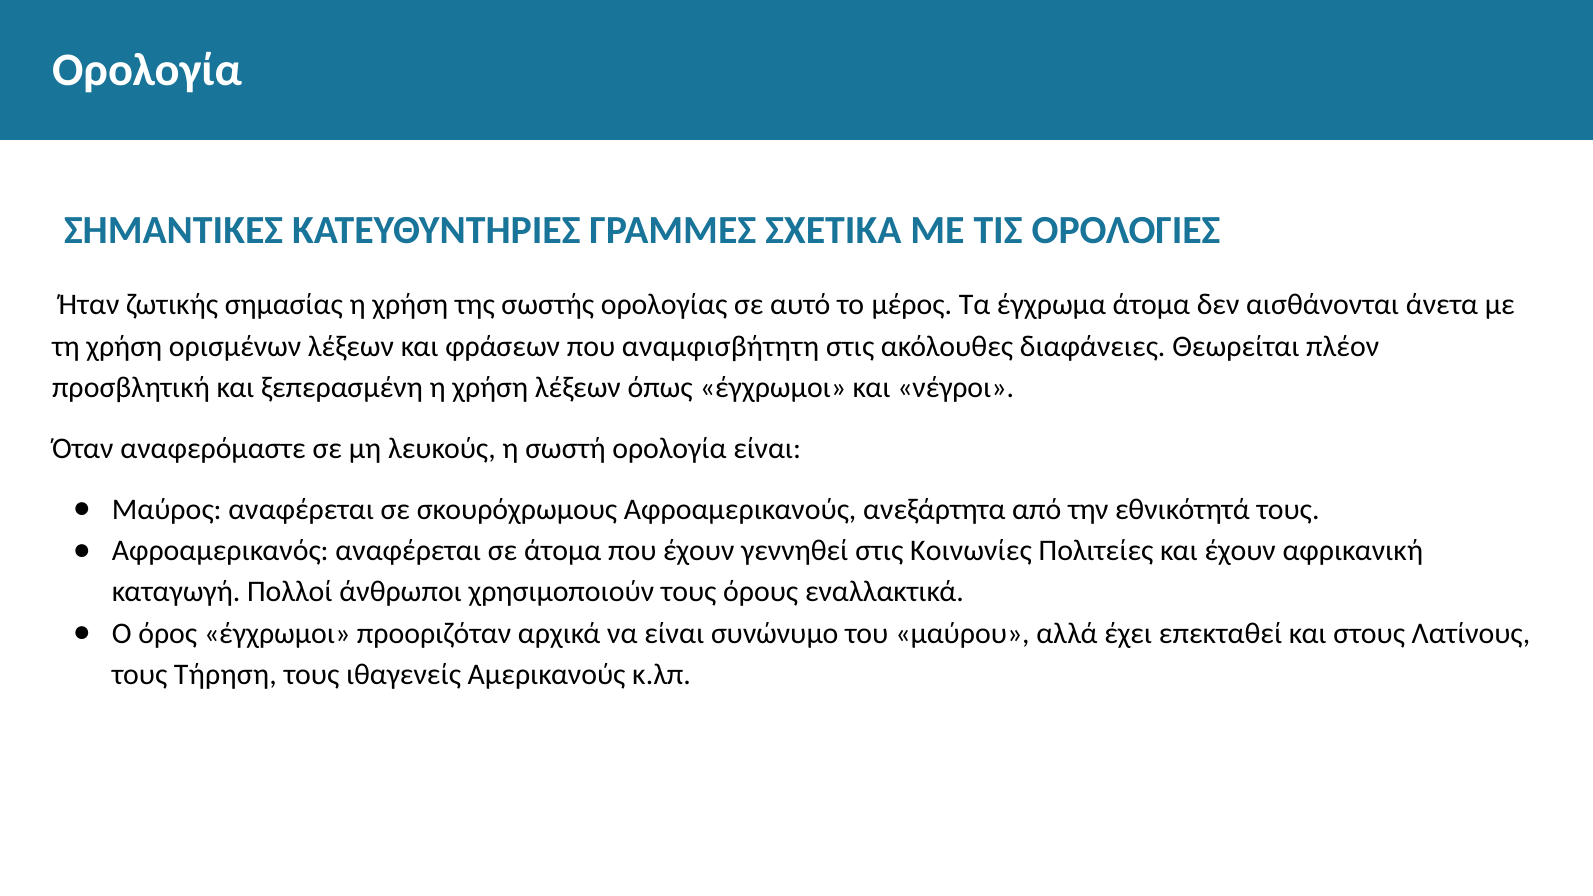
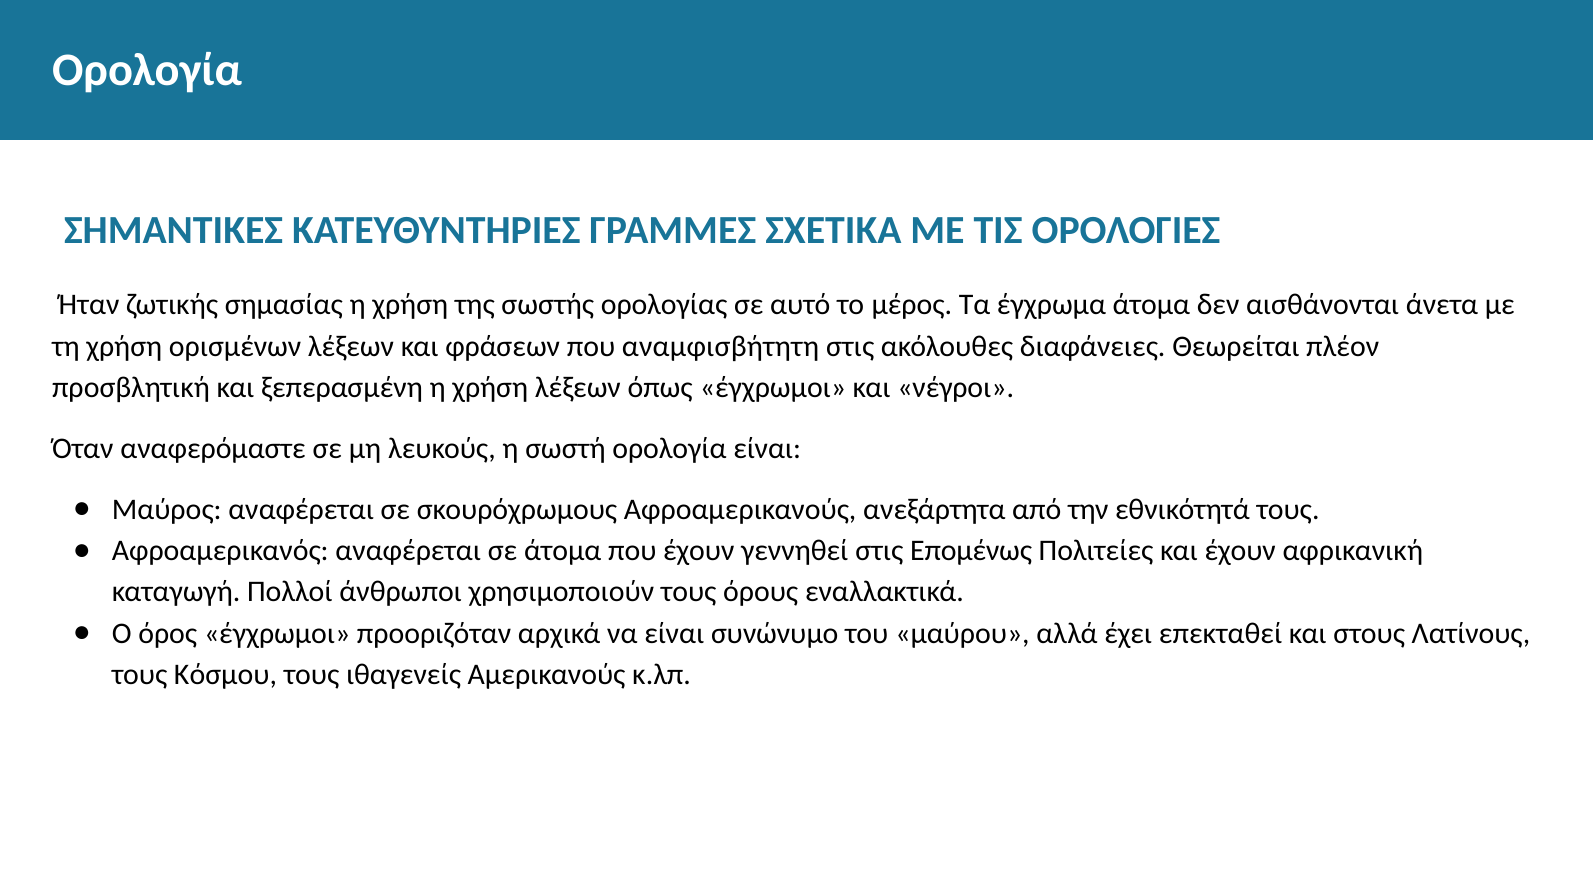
Κοινωνίες: Κοινωνίες -> Επομένως
Τήρηση: Τήρηση -> Κόσμου
